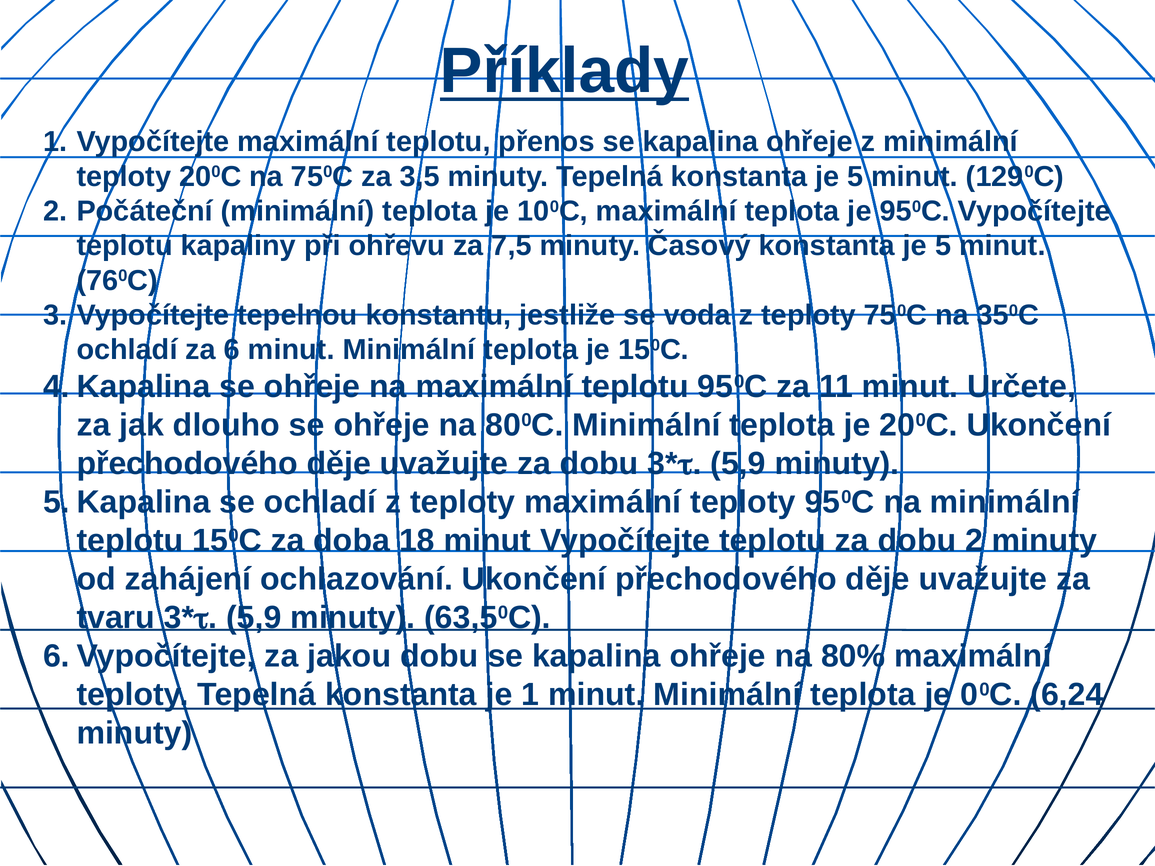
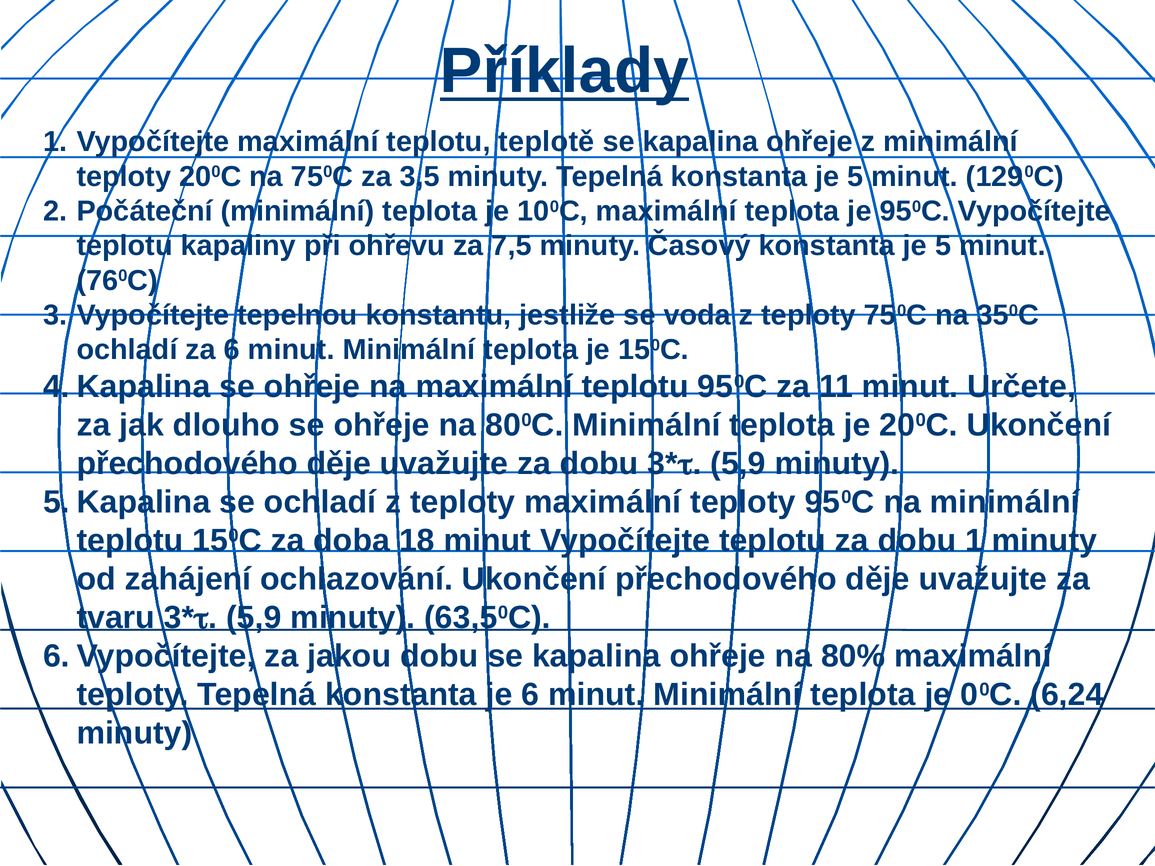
přenos: přenos -> teplotě
dobu 2: 2 -> 1
je 1: 1 -> 6
